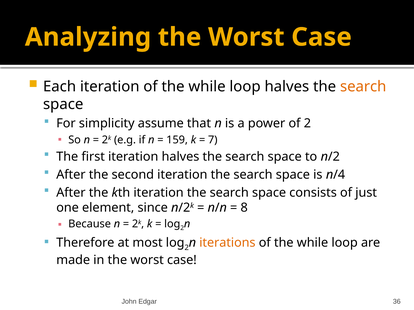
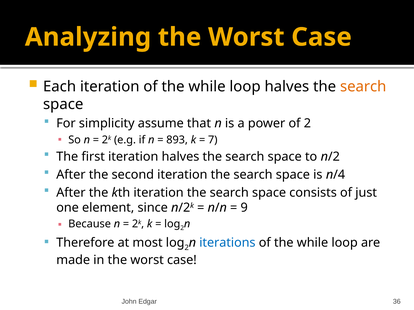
159: 159 -> 893
8: 8 -> 9
iterations colour: orange -> blue
